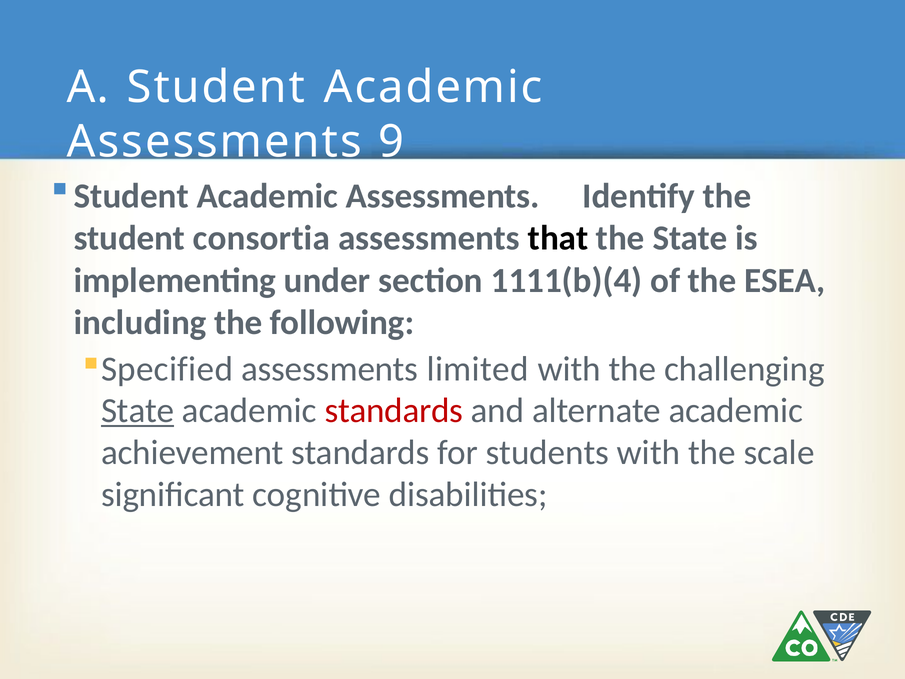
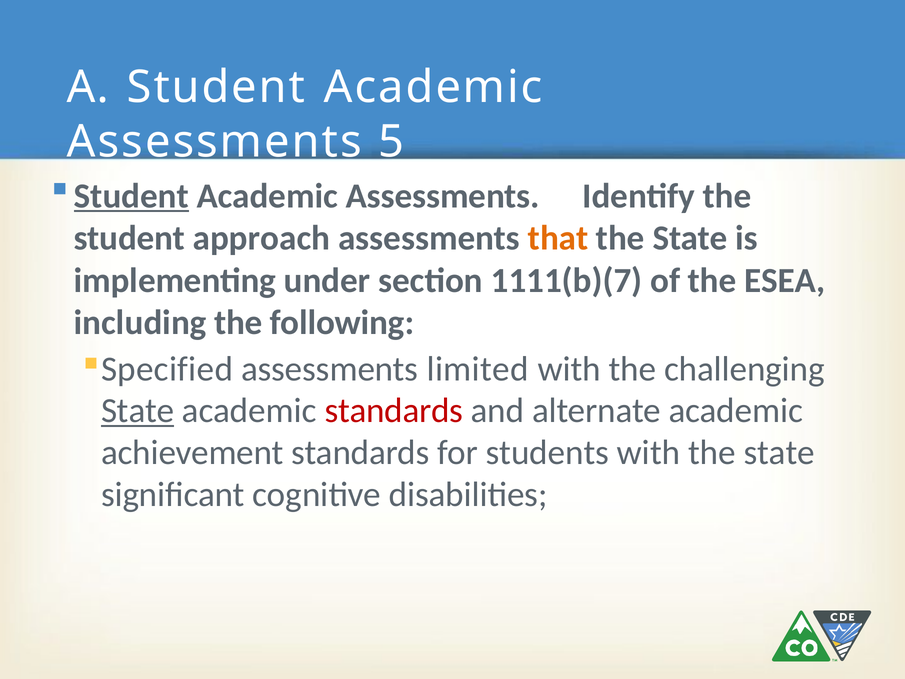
9: 9 -> 5
Student at (131, 196) underline: none -> present
consortia: consortia -> approach
that colour: black -> orange
1111(b)(4: 1111(b)(4 -> 1111(b)(7
with the scale: scale -> state
